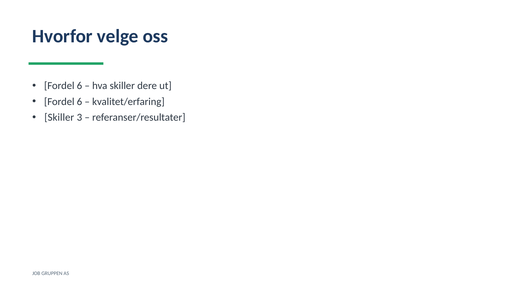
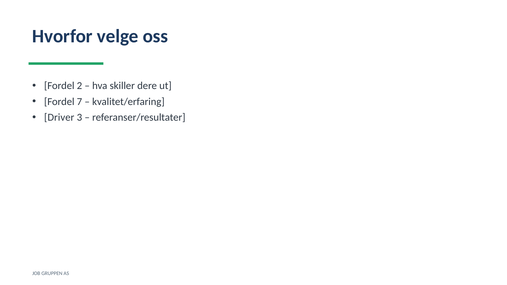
6 at (80, 86): 6 -> 2
6 at (80, 102): 6 -> 7
Skiller at (59, 118): Skiller -> Driver
